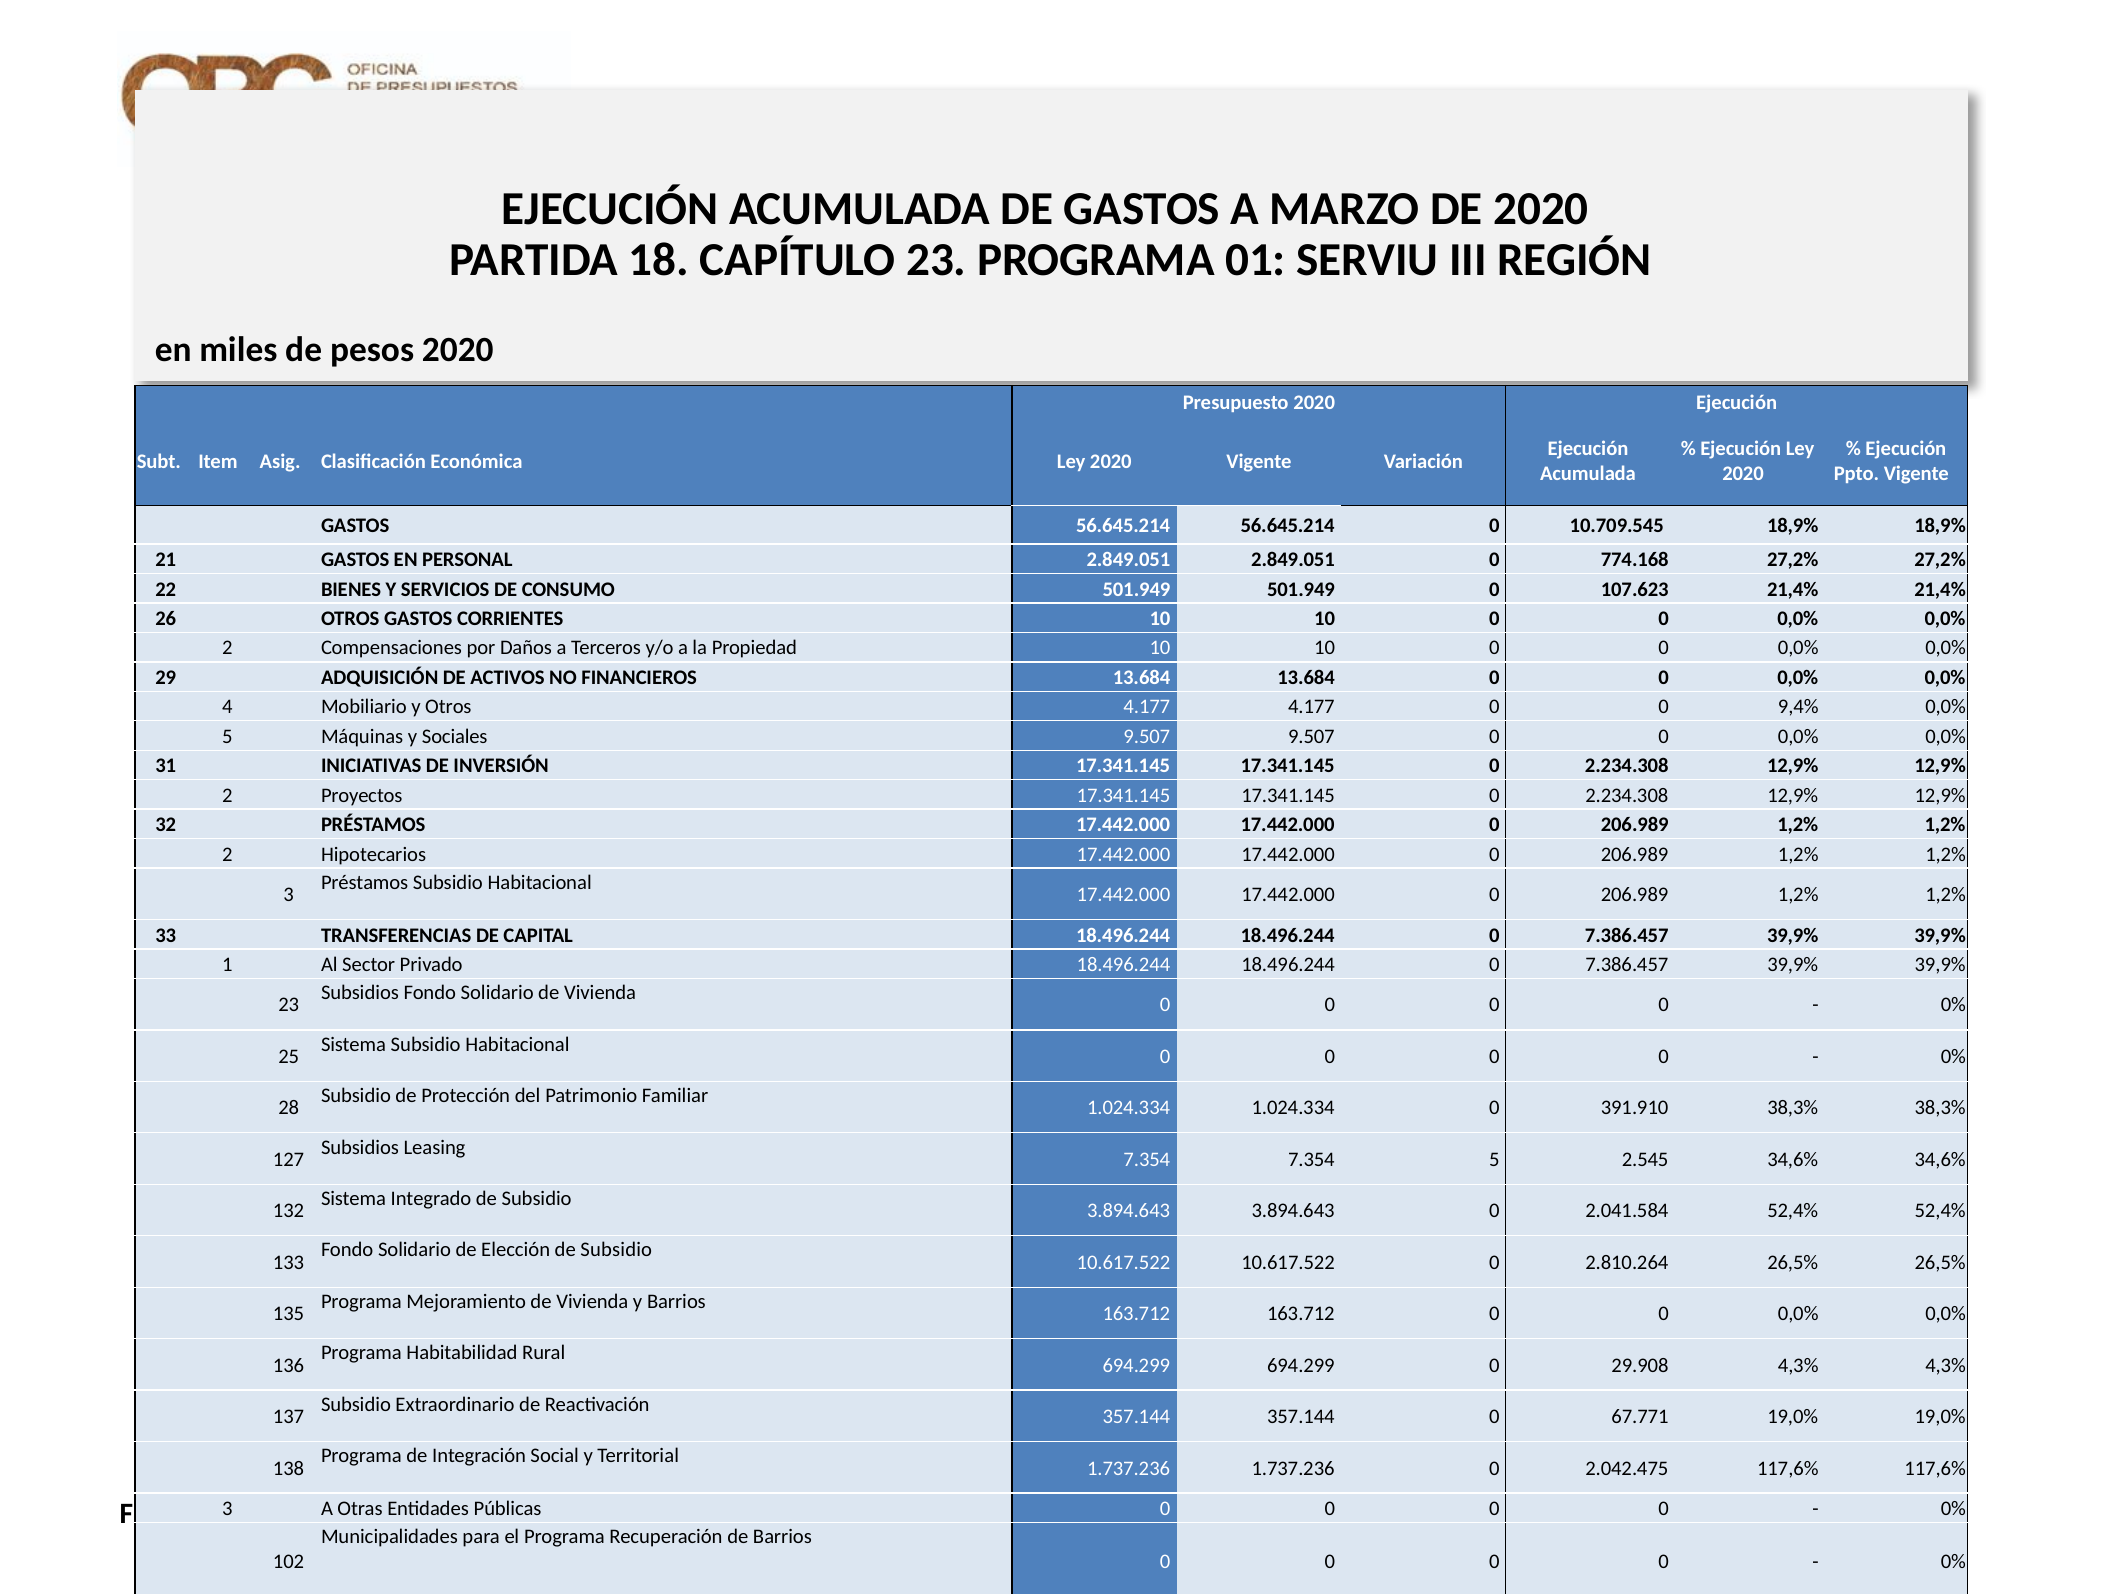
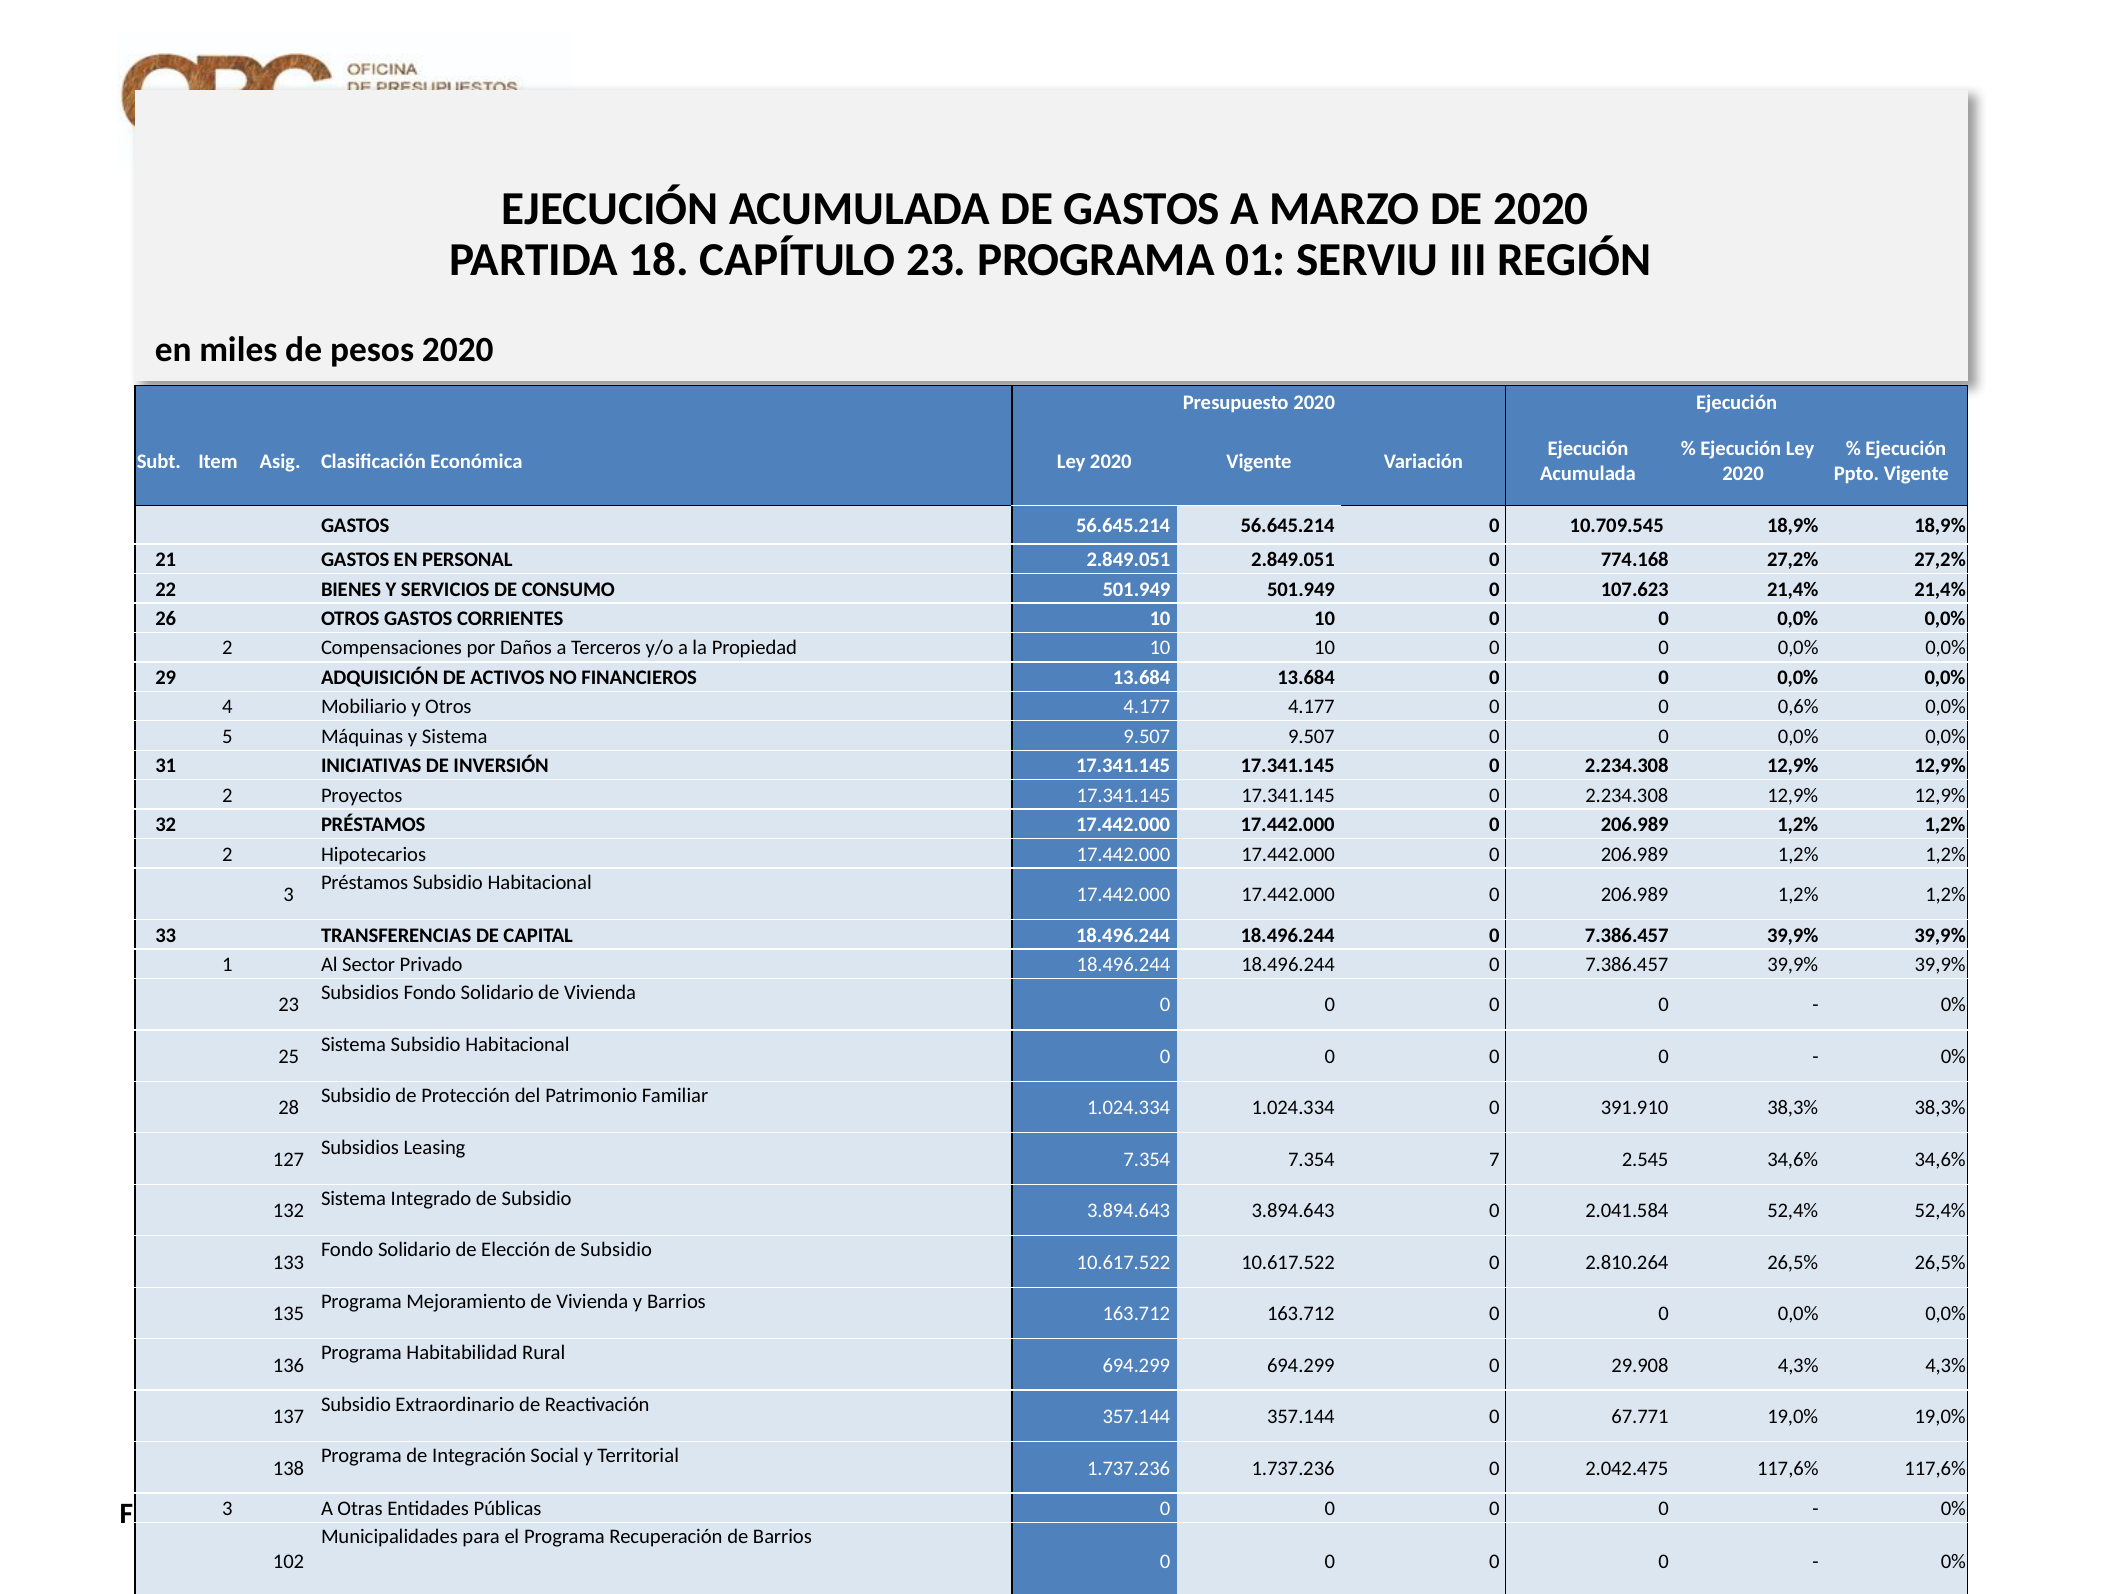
9,4%: 9,4% -> 0,6%
y Sociales: Sociales -> Sistema
7.354 5: 5 -> 7
